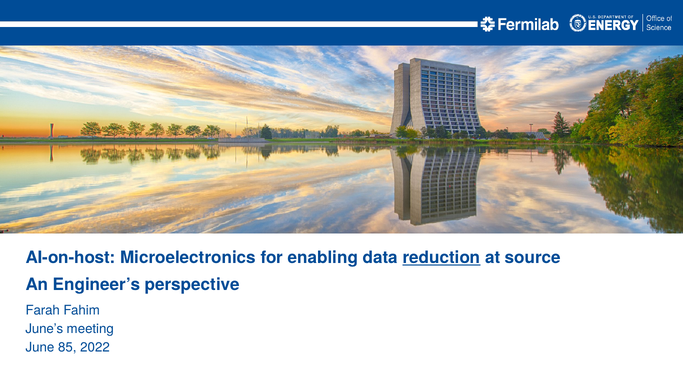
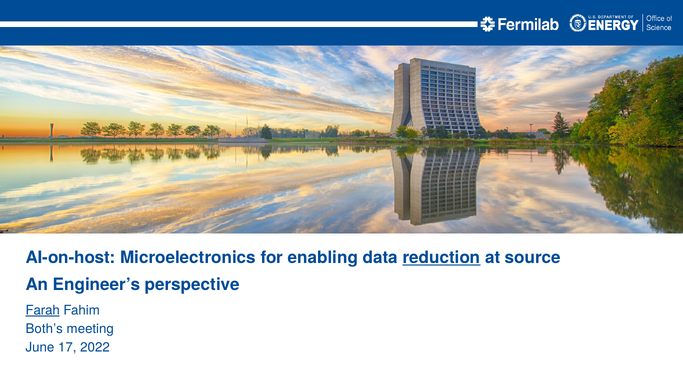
Farah underline: none -> present
June’s: June’s -> Both’s
85: 85 -> 17
